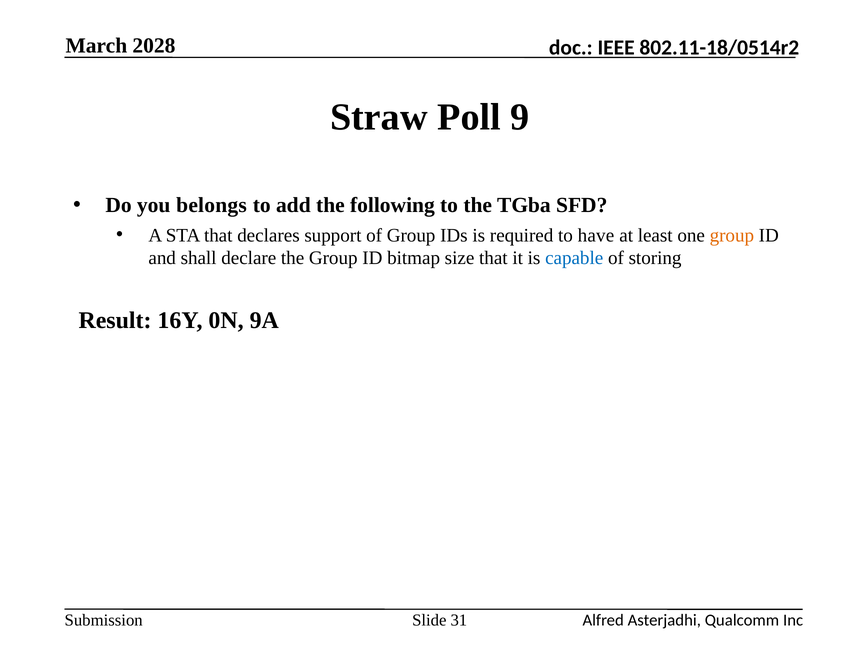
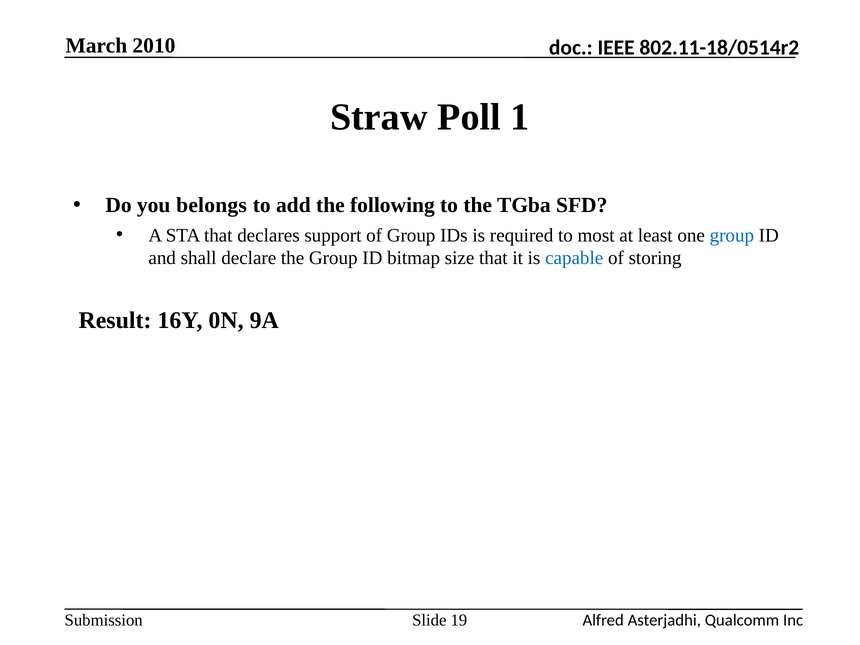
2028: 2028 -> 2010
9: 9 -> 1
have: have -> most
group at (732, 235) colour: orange -> blue
31: 31 -> 19
